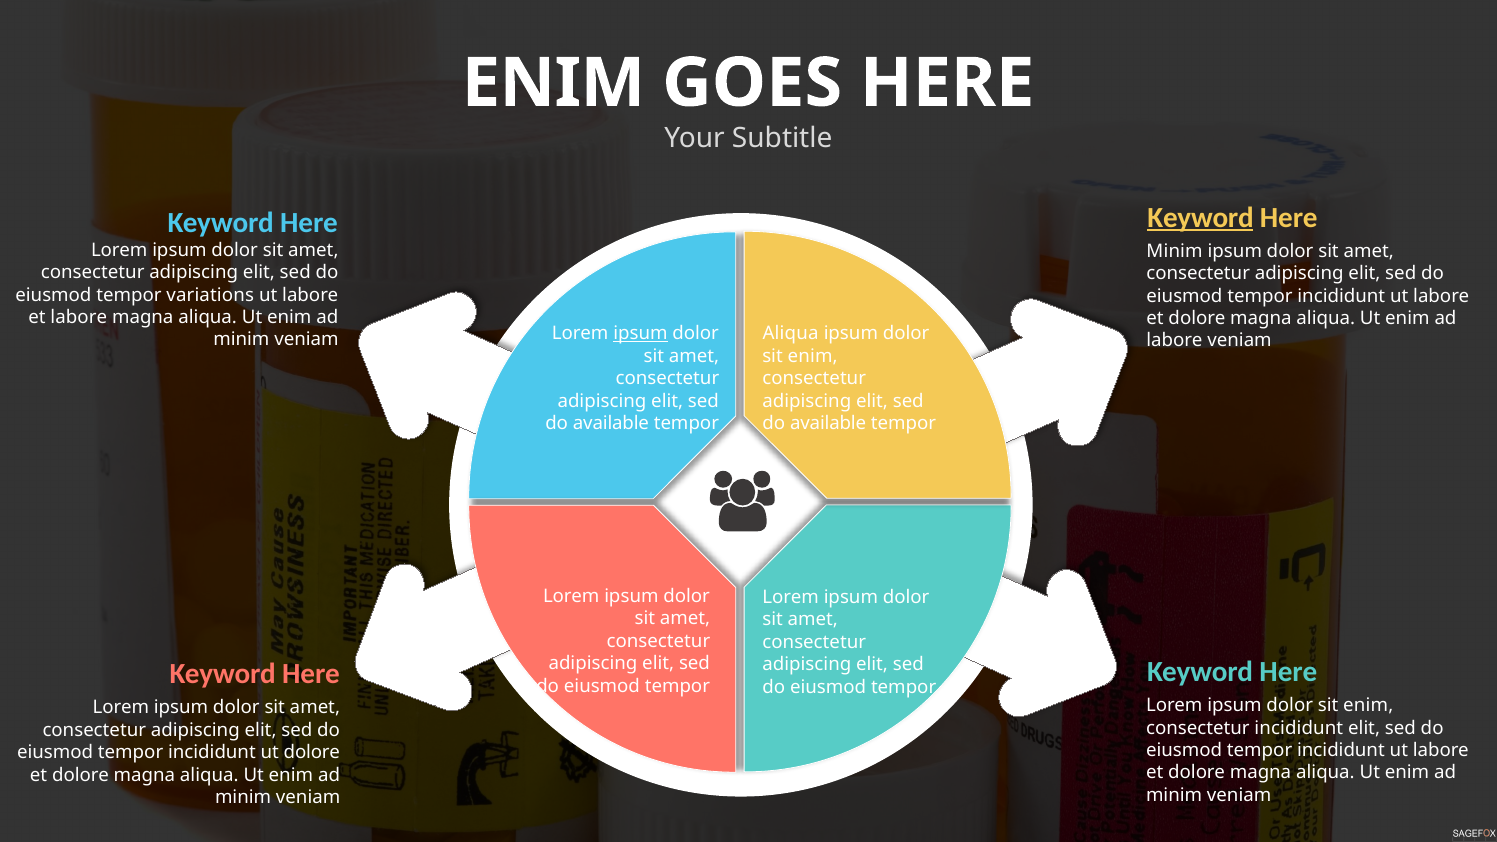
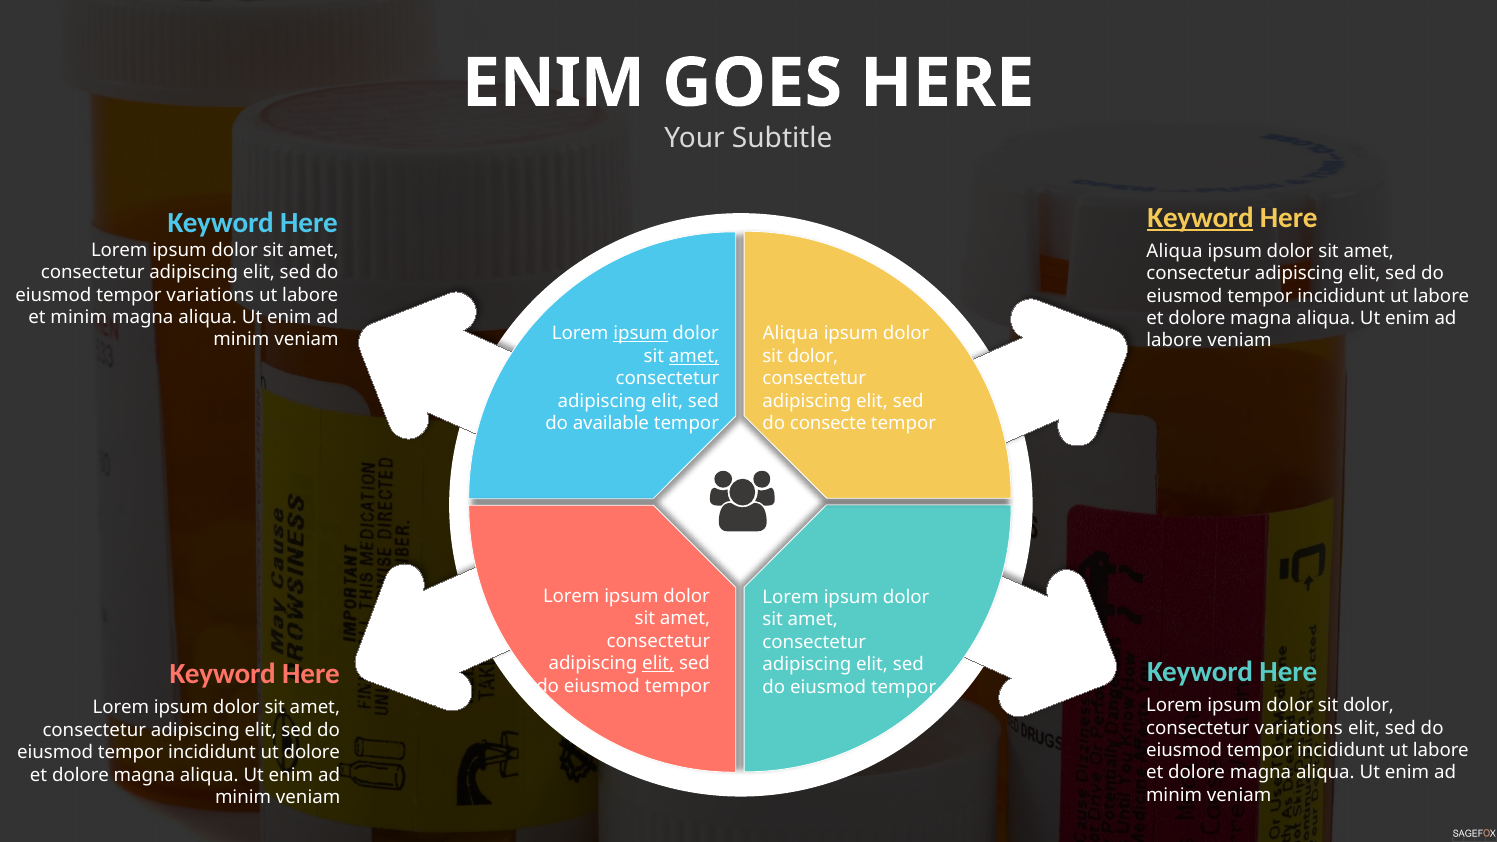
Minim at (1175, 251): Minim -> Aliqua
et labore: labore -> minim
amet at (694, 356) underline: none -> present
enim at (813, 356): enim -> dolor
available at (828, 423): available -> consecte
elit at (658, 664) underline: none -> present
enim at (1368, 705): enim -> dolor
consectetur incididunt: incididunt -> variations
